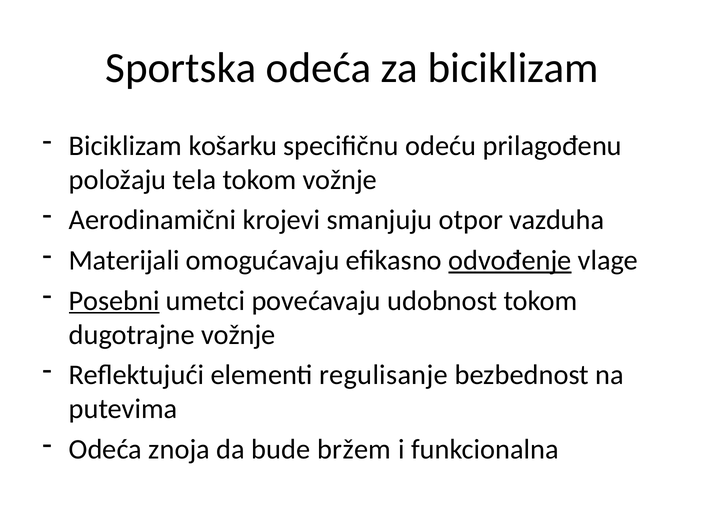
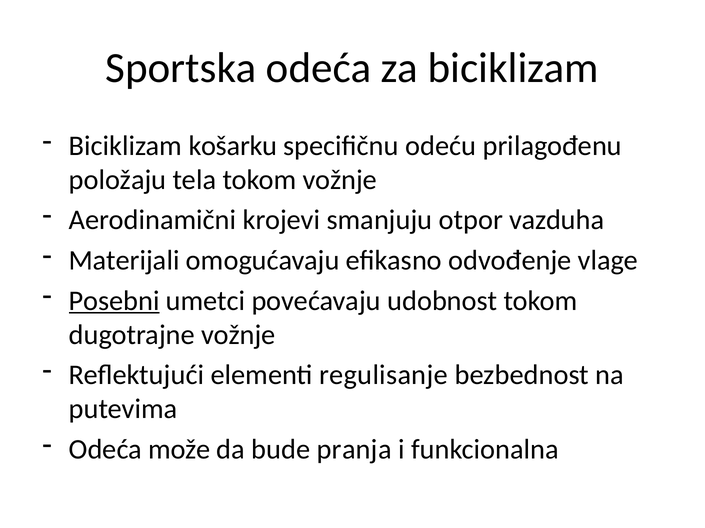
odvođenje underline: present -> none
znoja: znoja -> može
bržem: bržem -> pranja
